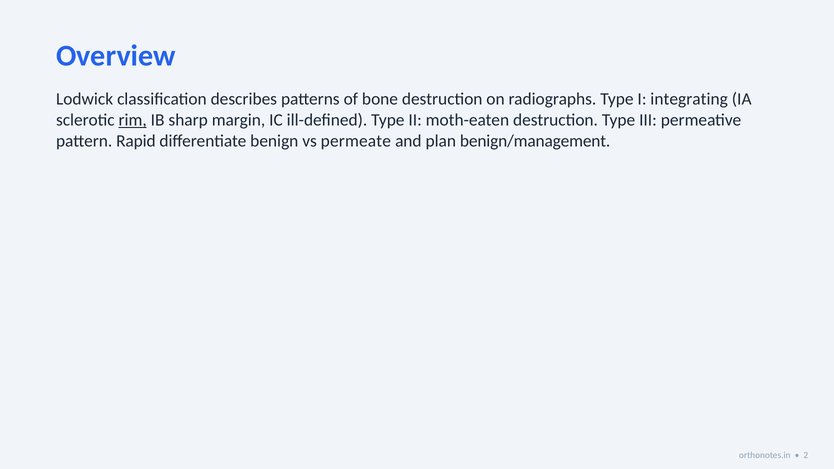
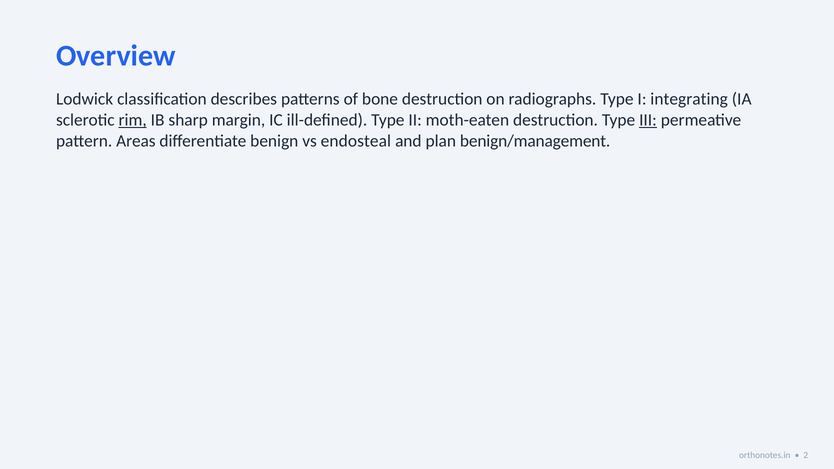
III underline: none -> present
Rapid: Rapid -> Areas
permeate: permeate -> endosteal
